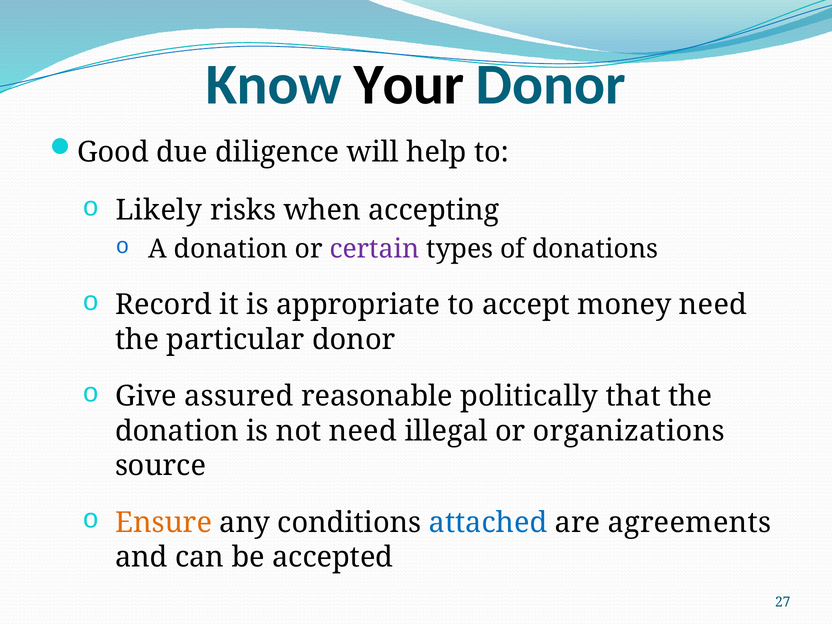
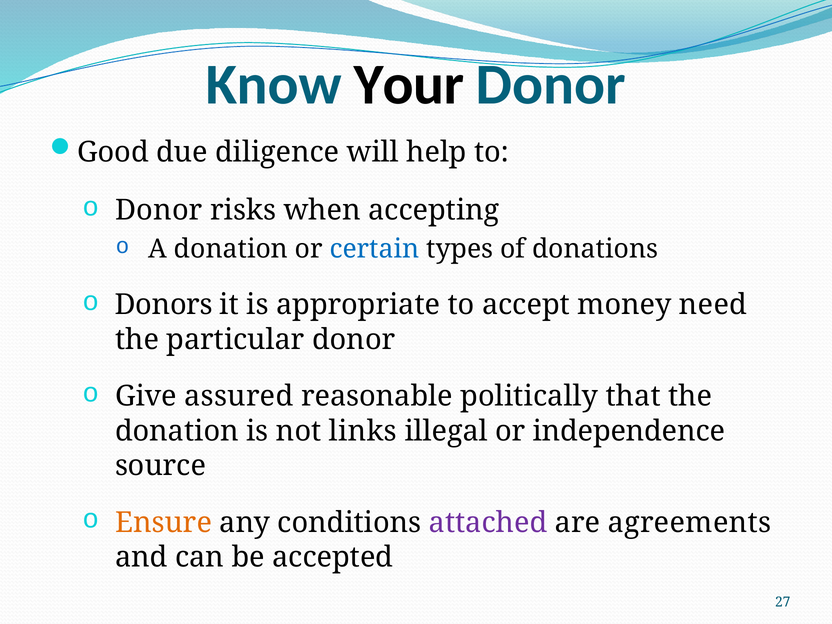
Likely at (159, 210): Likely -> Donor
certain colour: purple -> blue
Record: Record -> Donors
not need: need -> links
organizations: organizations -> independence
attached colour: blue -> purple
